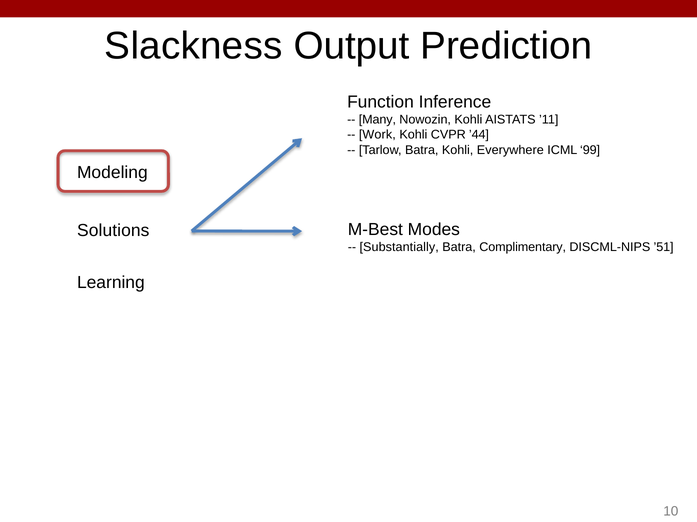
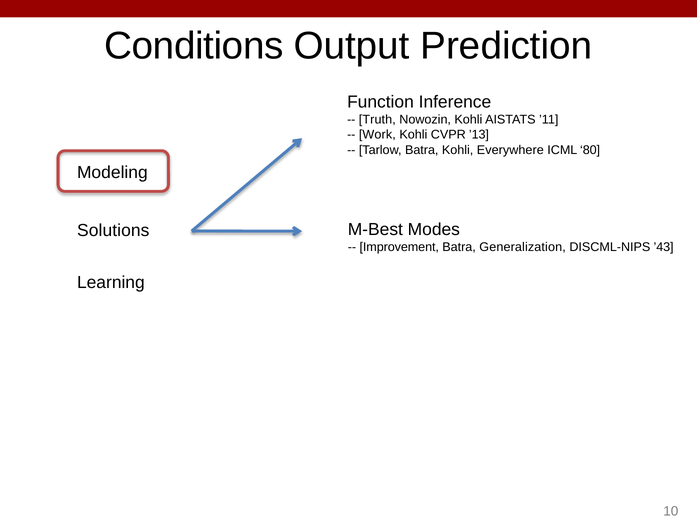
Slackness: Slackness -> Conditions
Many: Many -> Truth
’44: ’44 -> ’13
99: 99 -> 80
Substantially: Substantially -> Improvement
Complimentary: Complimentary -> Generalization
’51: ’51 -> ’43
